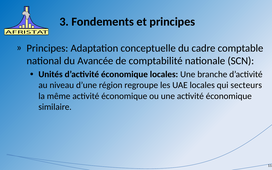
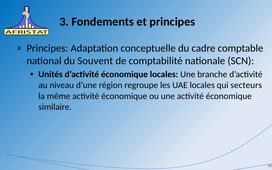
Avancée: Avancée -> Souvent
